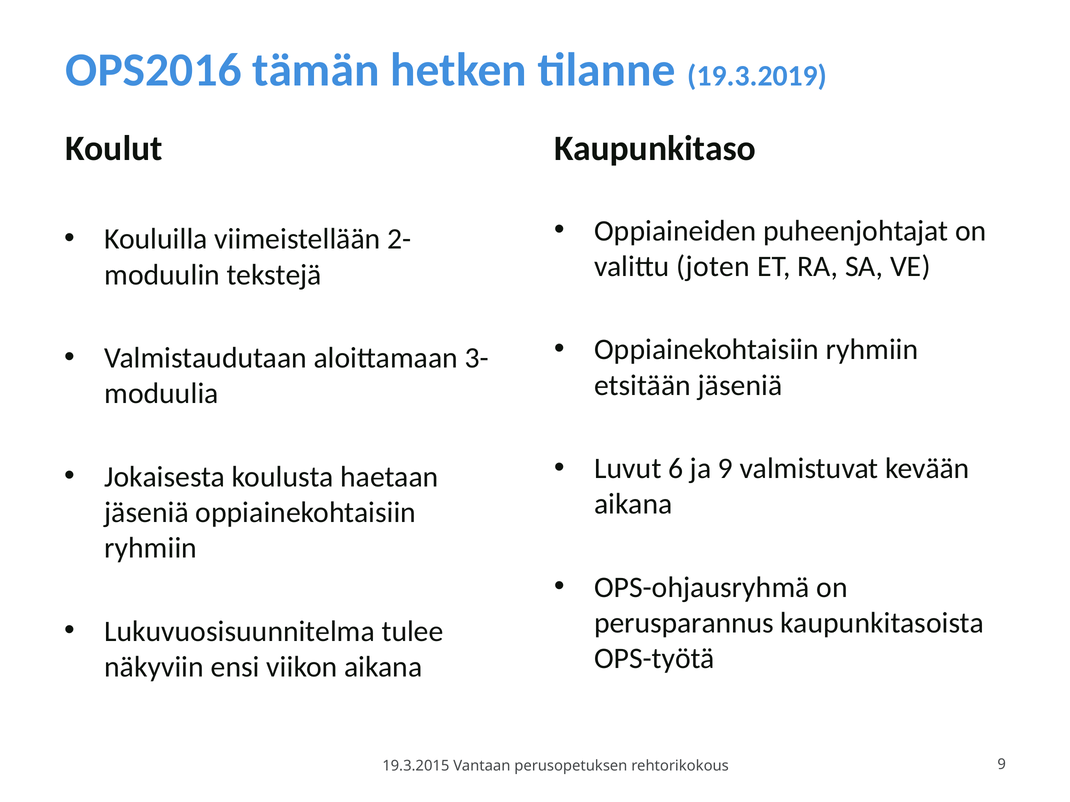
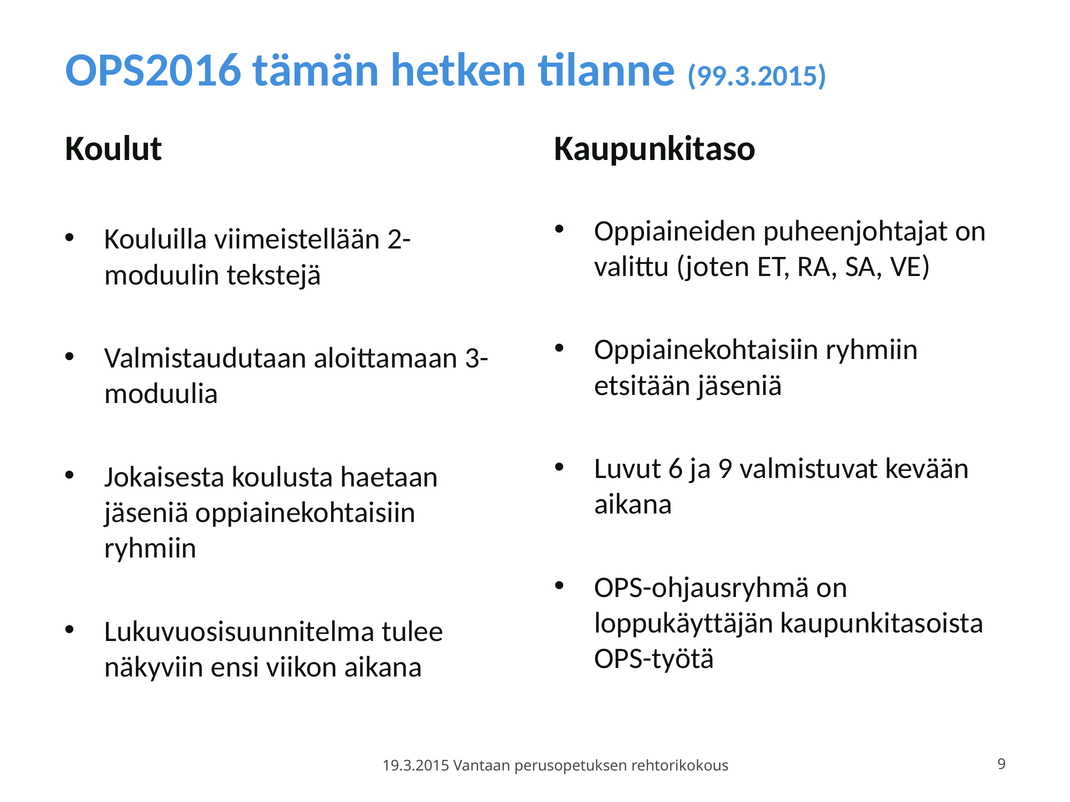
19.3.2019: 19.3.2019 -> 99.3.2015
perusparannus: perusparannus -> loppukäyttäjän
